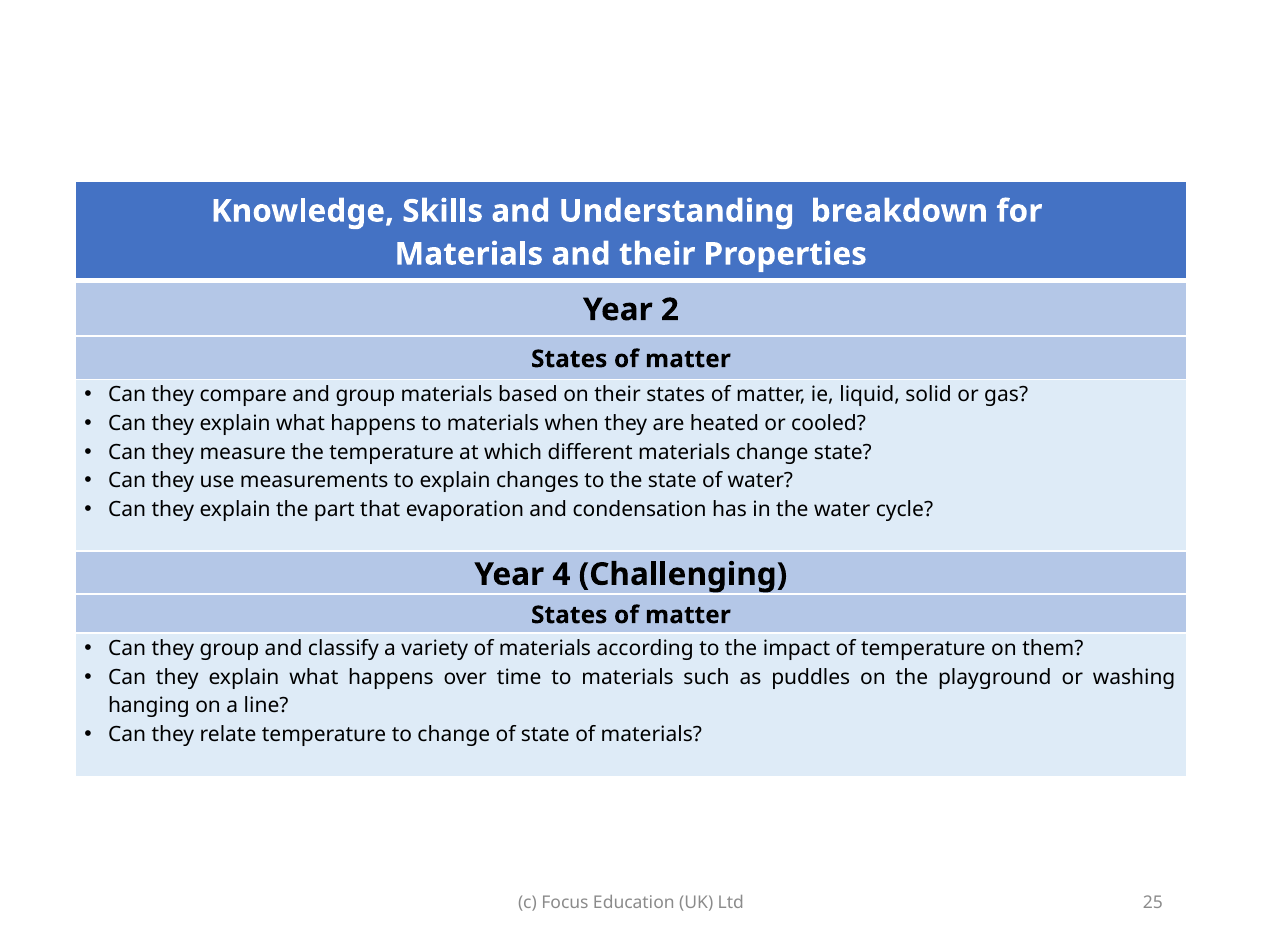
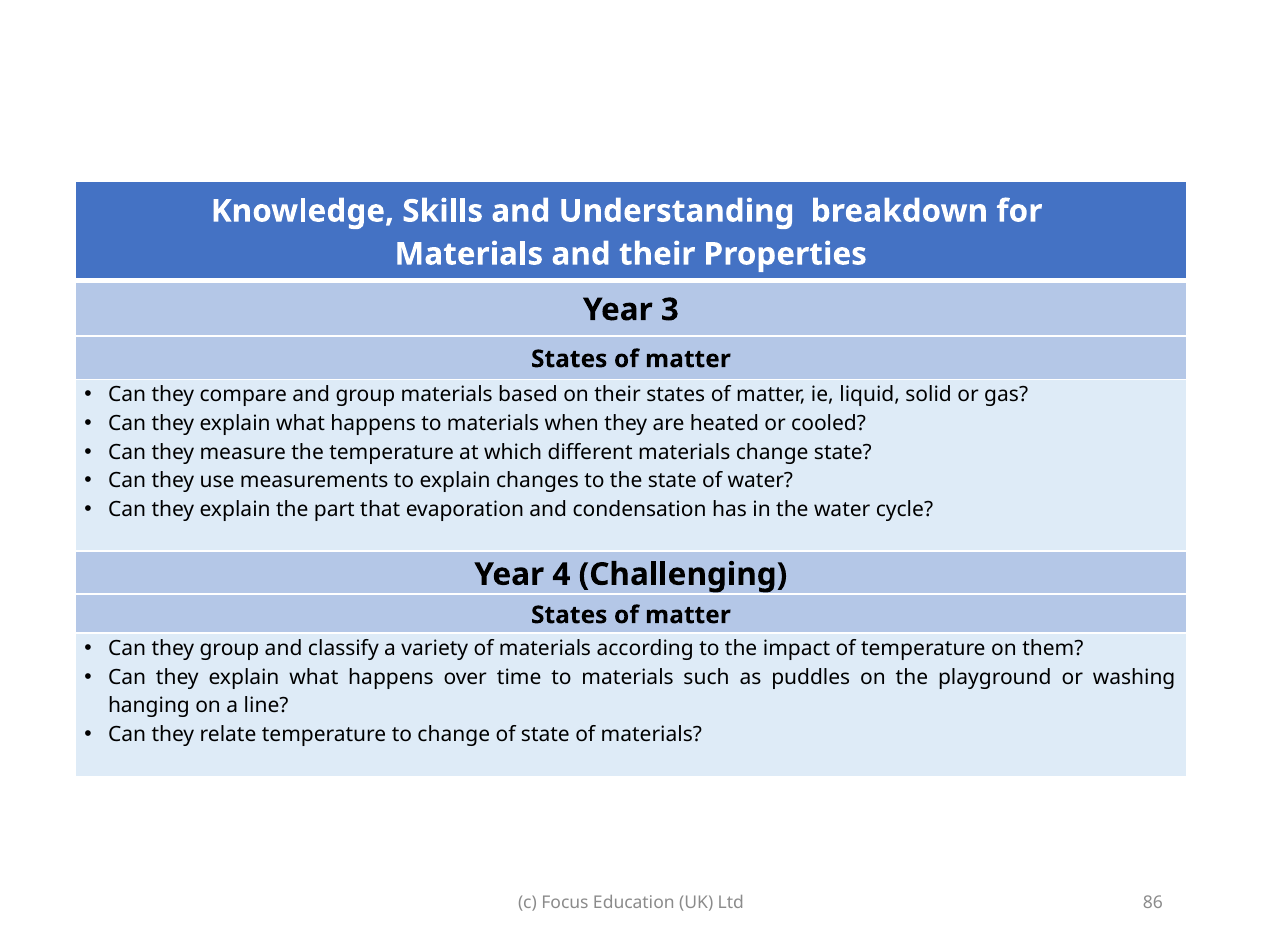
2: 2 -> 3
25: 25 -> 86
